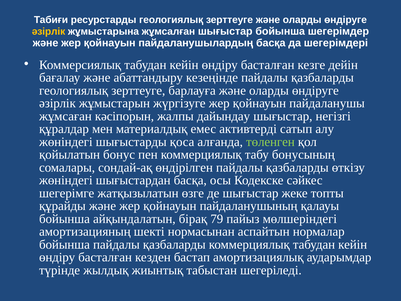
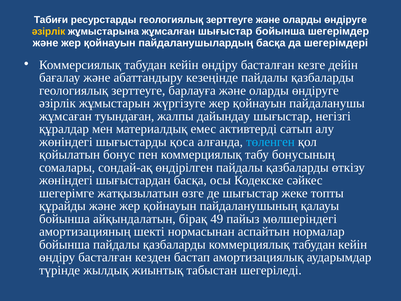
кәсіпорын: кәсіпорын -> туындаған
төленген colour: light green -> light blue
79: 79 -> 49
